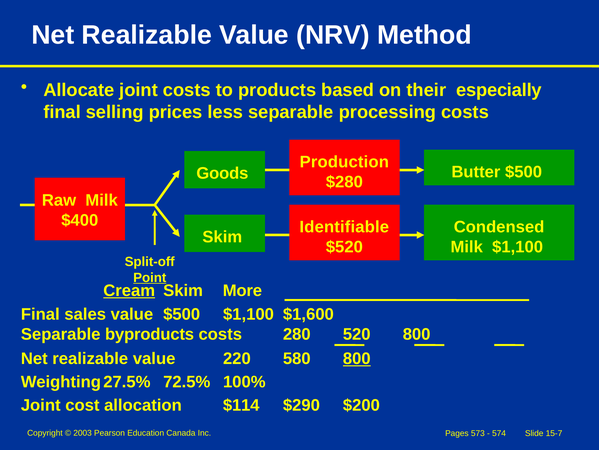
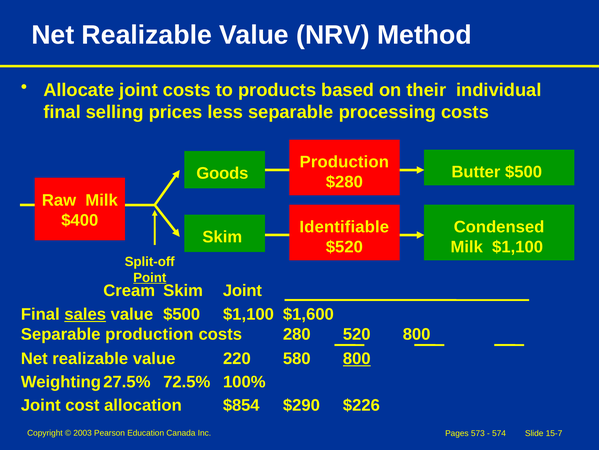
especially: especially -> individual
Cream underline: present -> none
Skim More: More -> Joint
sales underline: none -> present
Separable byproducts: byproducts -> production
$114: $114 -> $854
$200: $200 -> $226
